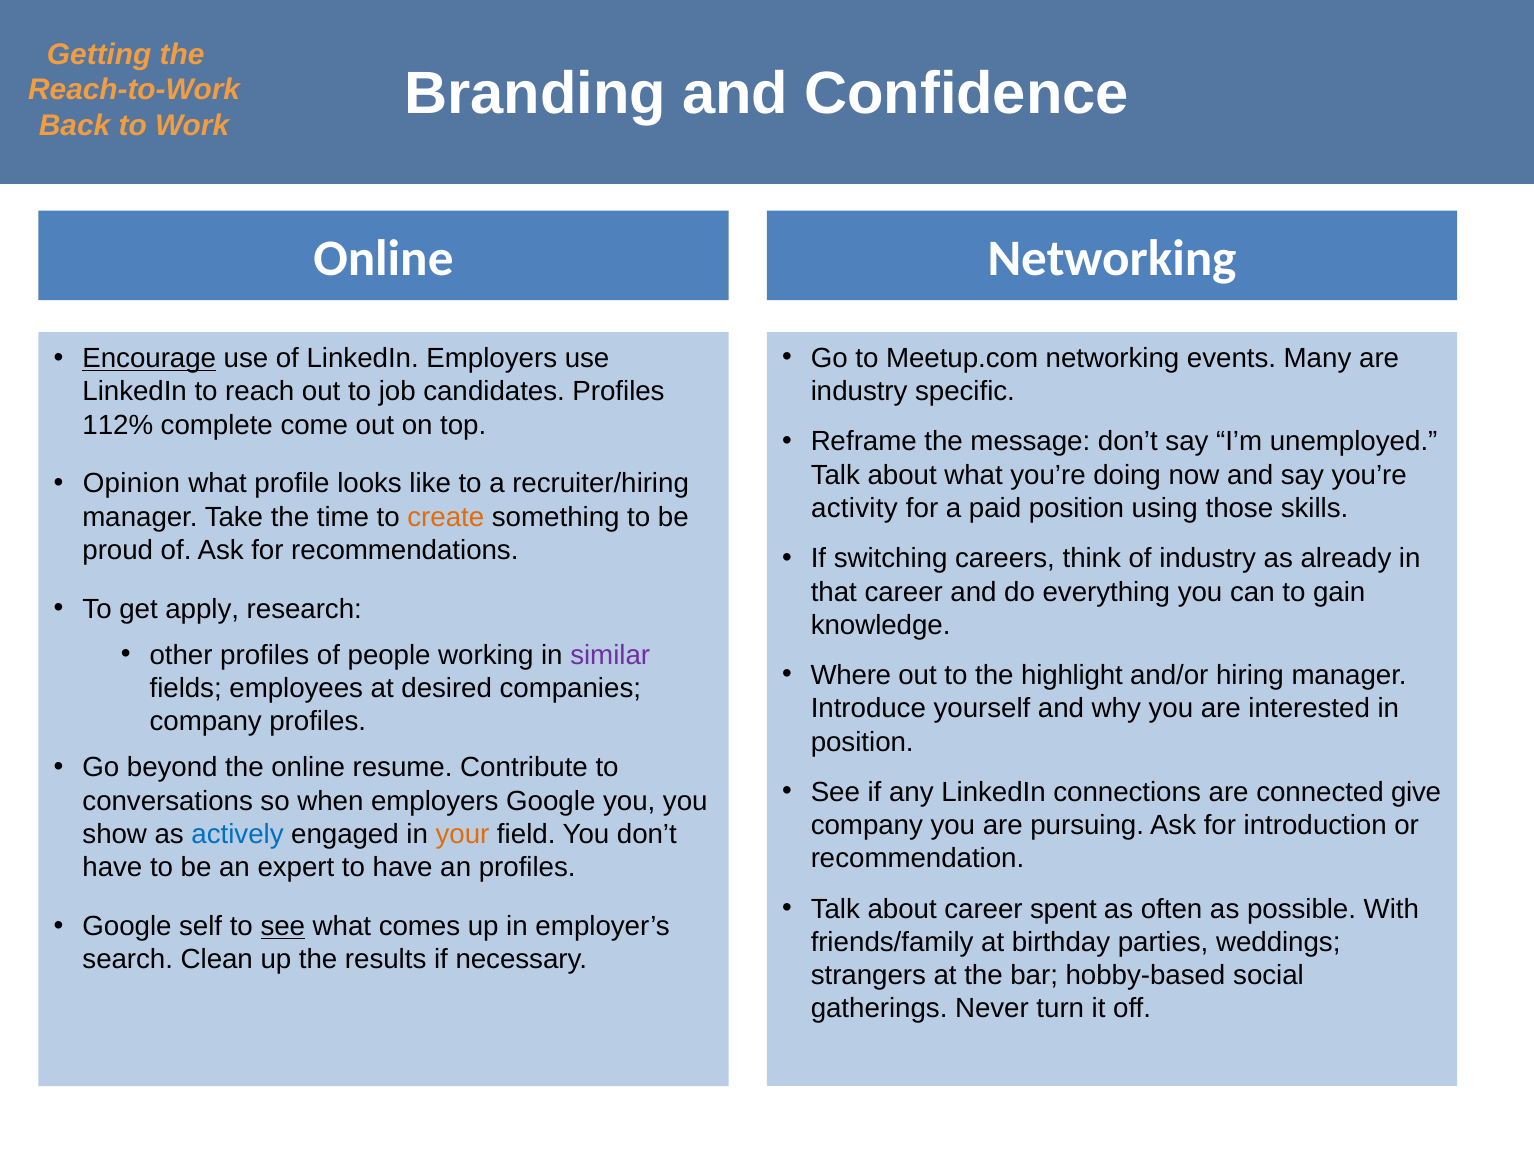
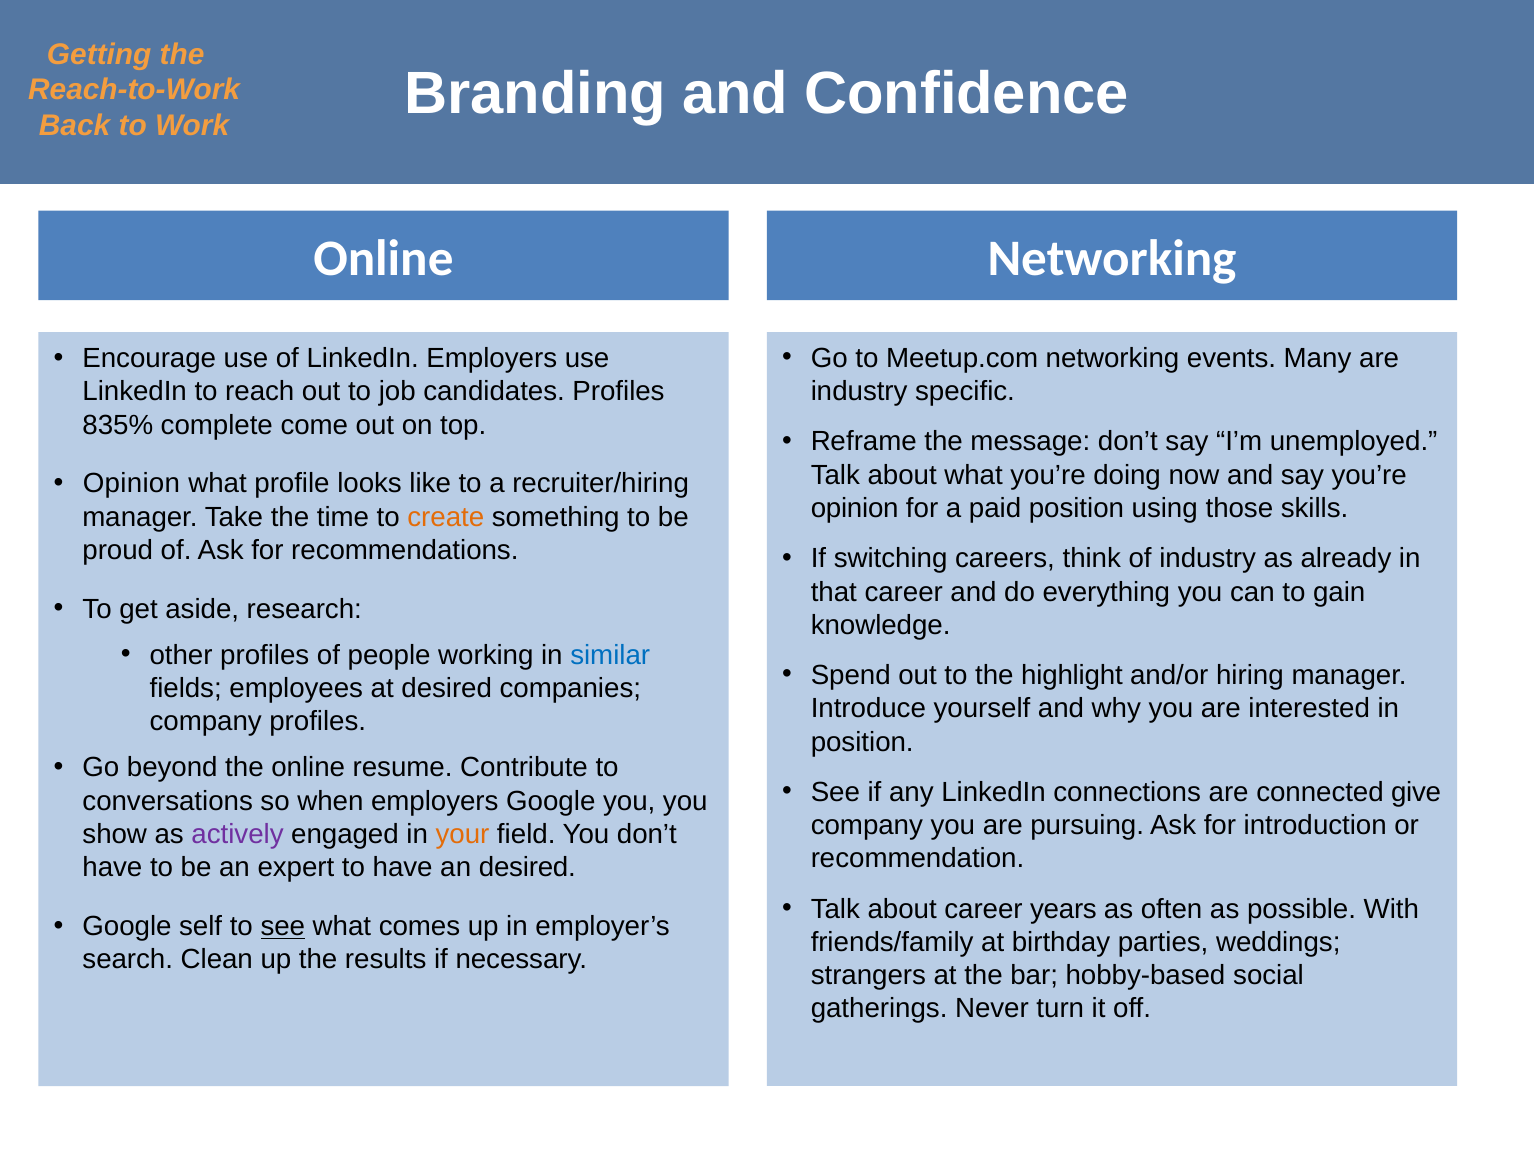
Encourage underline: present -> none
112%: 112% -> 835%
activity at (854, 509): activity -> opinion
apply: apply -> aside
similar colour: purple -> blue
Where: Where -> Spend
actively colour: blue -> purple
an profiles: profiles -> desired
spent: spent -> years
